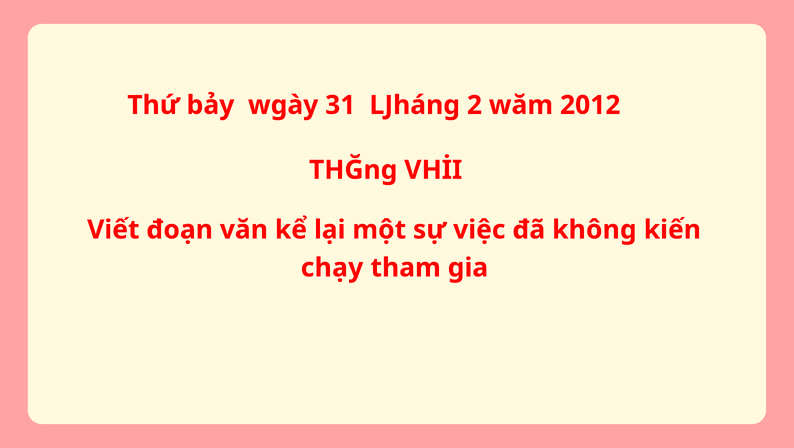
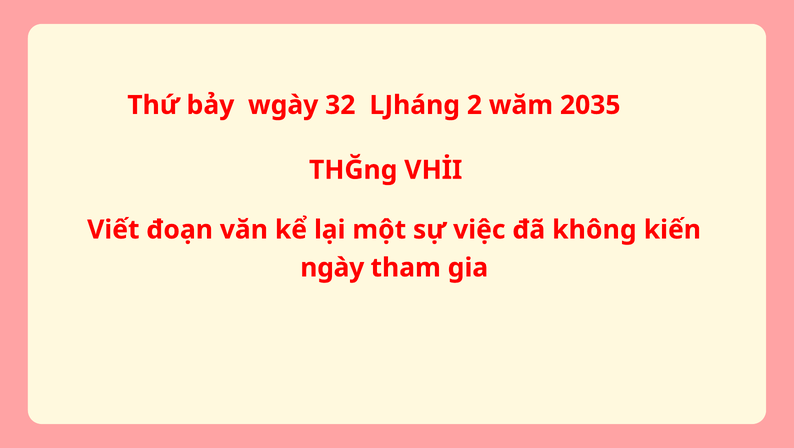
31: 31 -> 32
2012: 2012 -> 2035
chạy: chạy -> ngày
